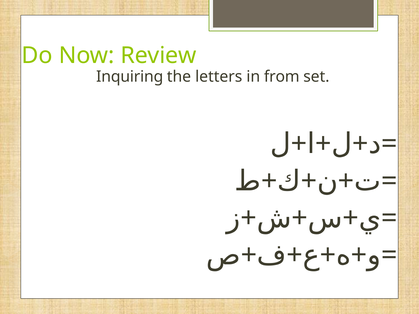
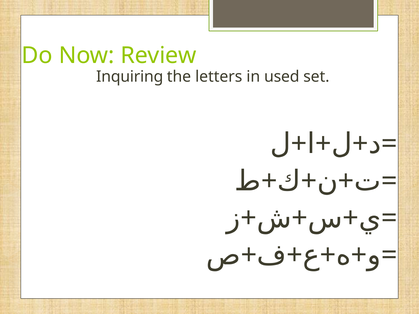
from: from -> used
